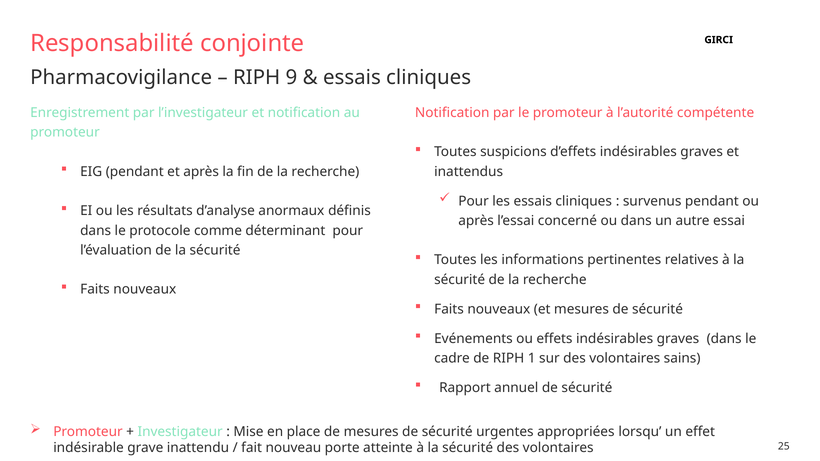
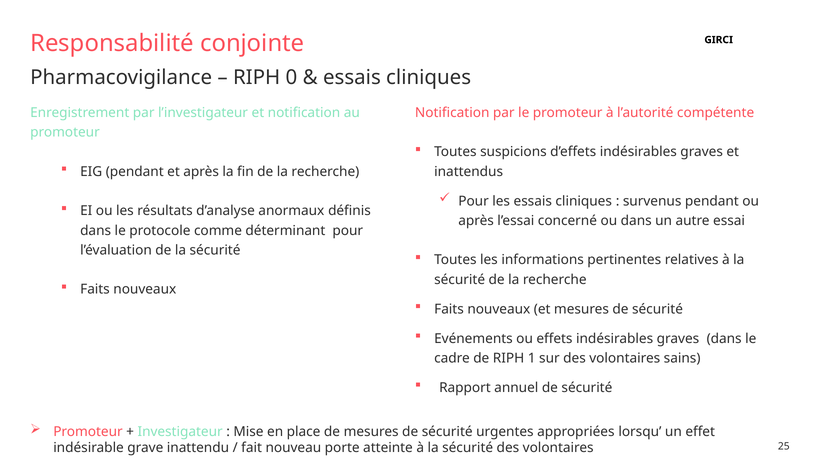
9: 9 -> 0
